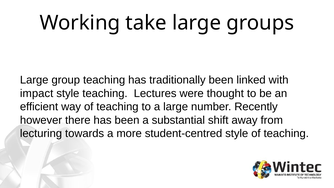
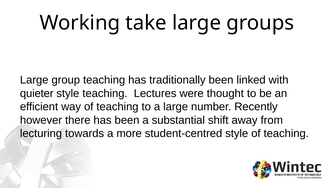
impact: impact -> quieter
